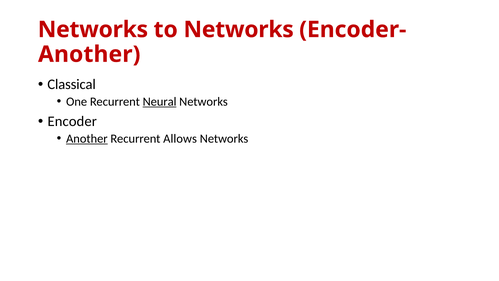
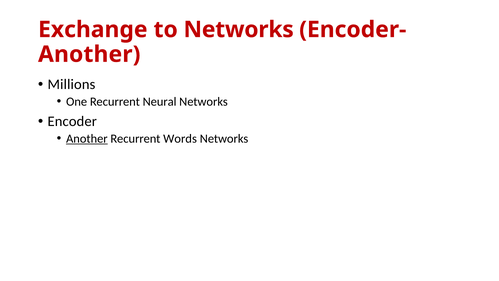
Networks at (93, 30): Networks -> Exchange
Classical: Classical -> Millions
Neural underline: present -> none
Allows: Allows -> Words
